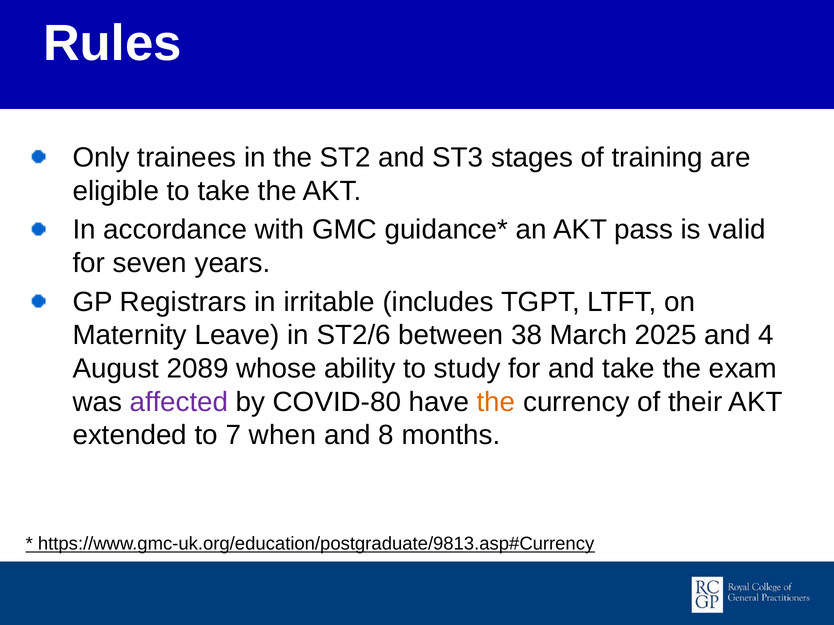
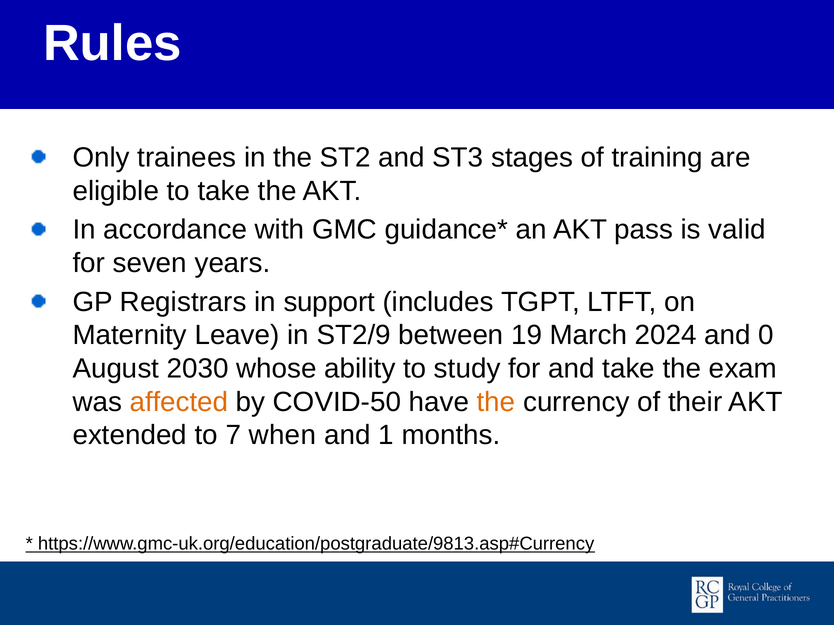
irritable: irritable -> support
ST2/6: ST2/6 -> ST2/9
38: 38 -> 19
2025: 2025 -> 2024
4: 4 -> 0
2089: 2089 -> 2030
affected colour: purple -> orange
COVID-80: COVID-80 -> COVID-50
8: 8 -> 1
